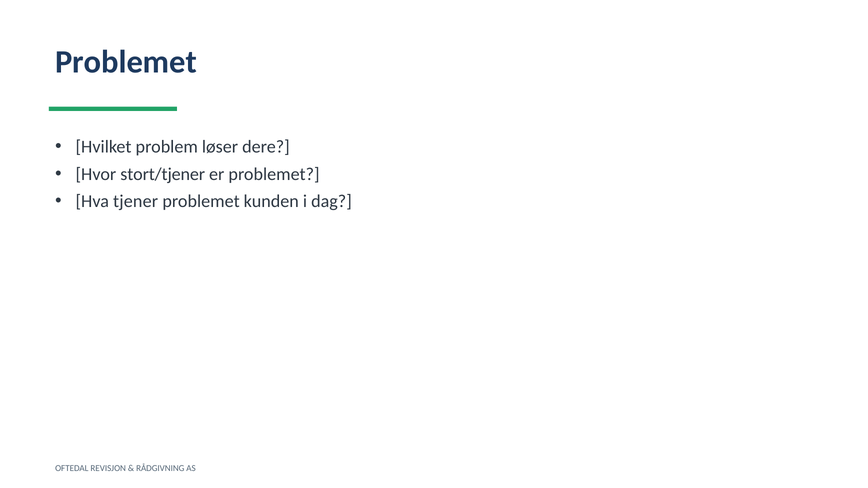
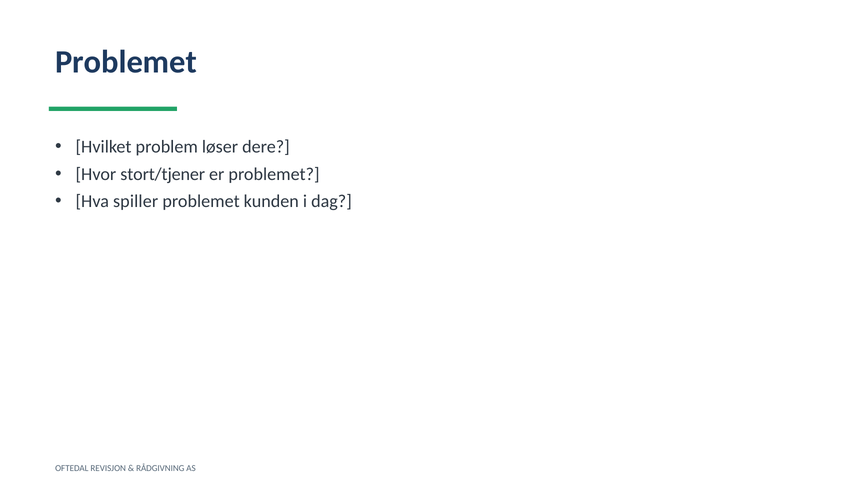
tjener: tjener -> spiller
